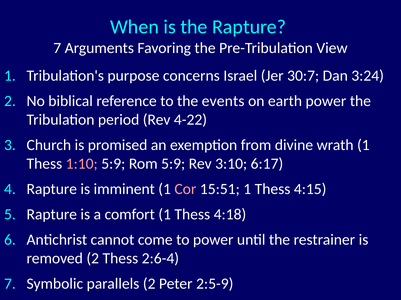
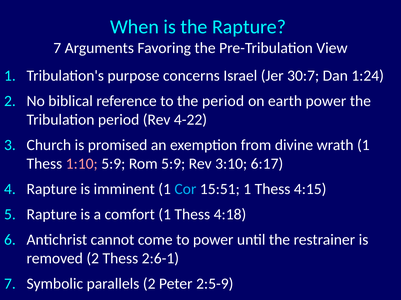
3:24: 3:24 -> 1:24
the events: events -> period
Cor colour: pink -> light blue
2:6-4: 2:6-4 -> 2:6-1
